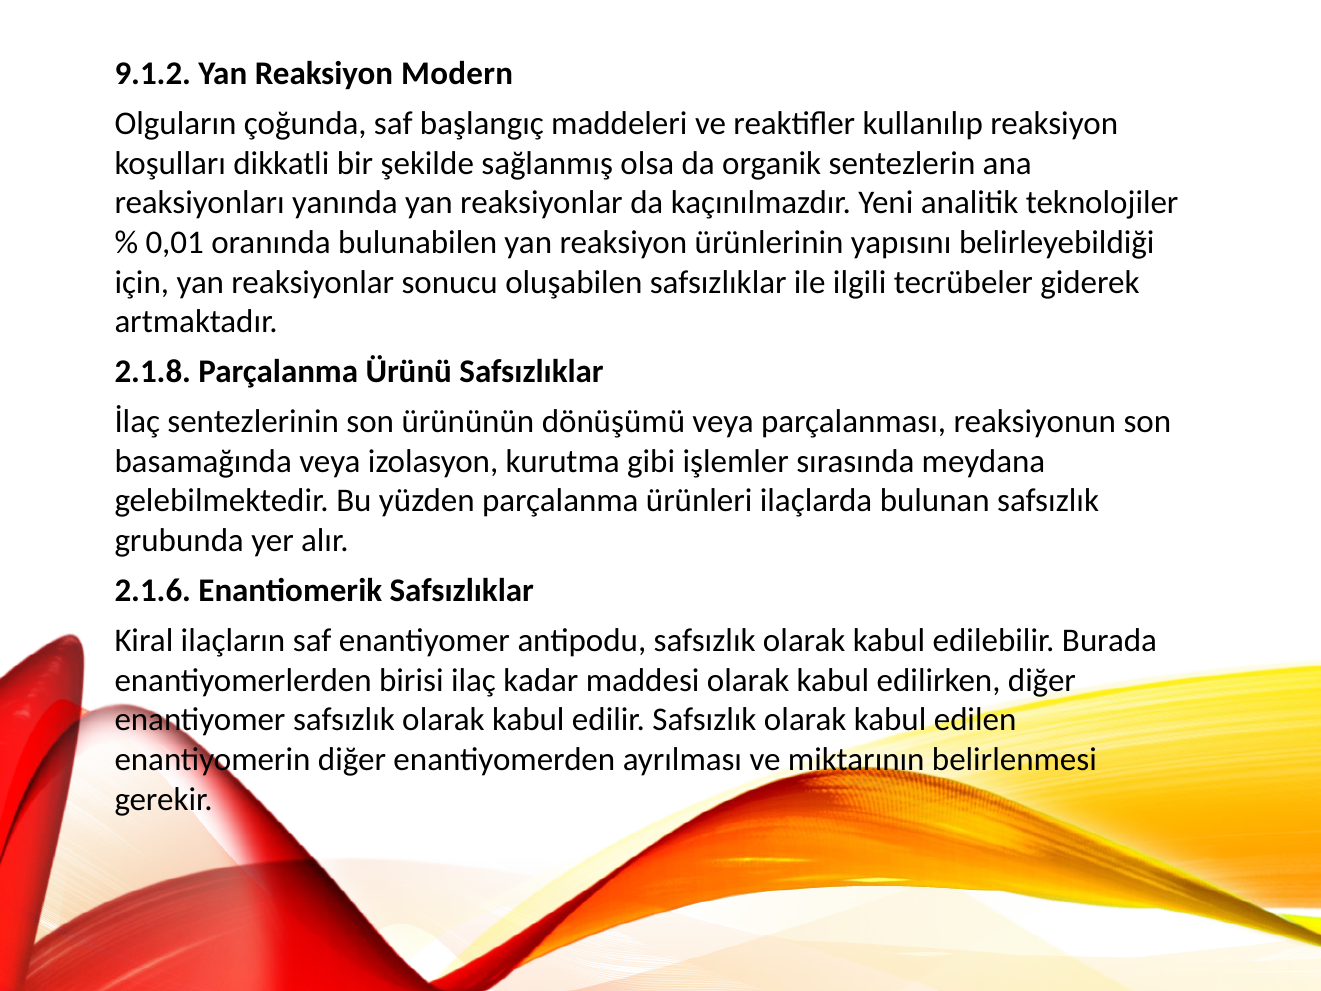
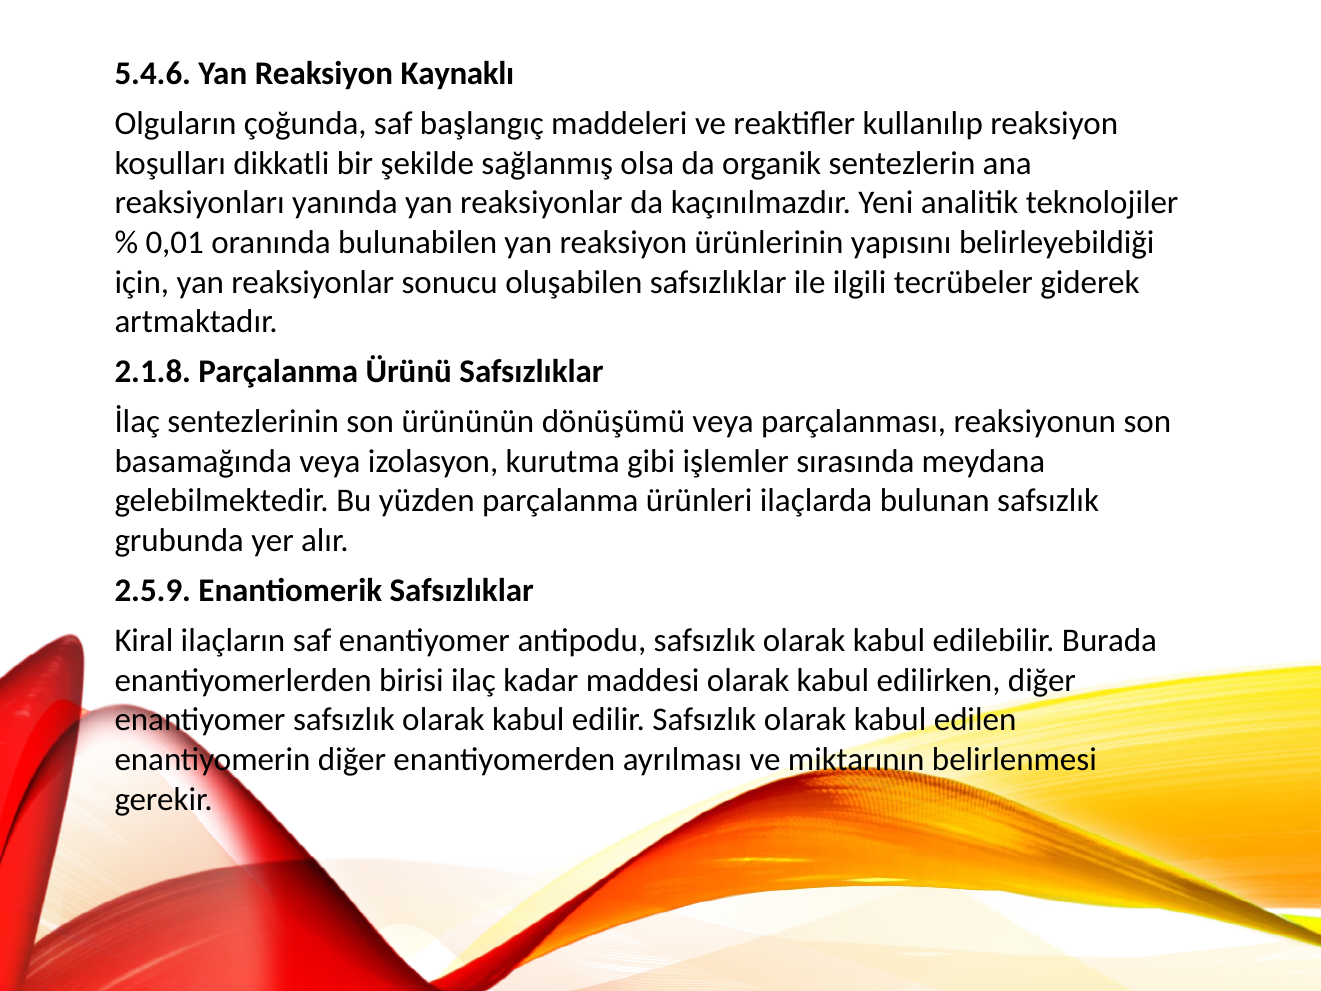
9.1.2: 9.1.2 -> 5.4.6
Modern: Modern -> Kaynaklı
2.1.6: 2.1.6 -> 2.5.9
